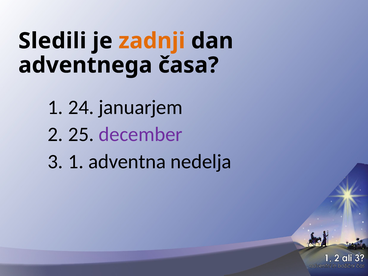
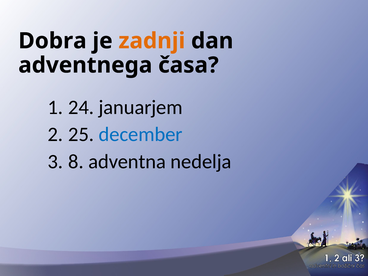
Sledili: Sledili -> Dobra
december colour: purple -> blue
1 at (76, 162): 1 -> 8
